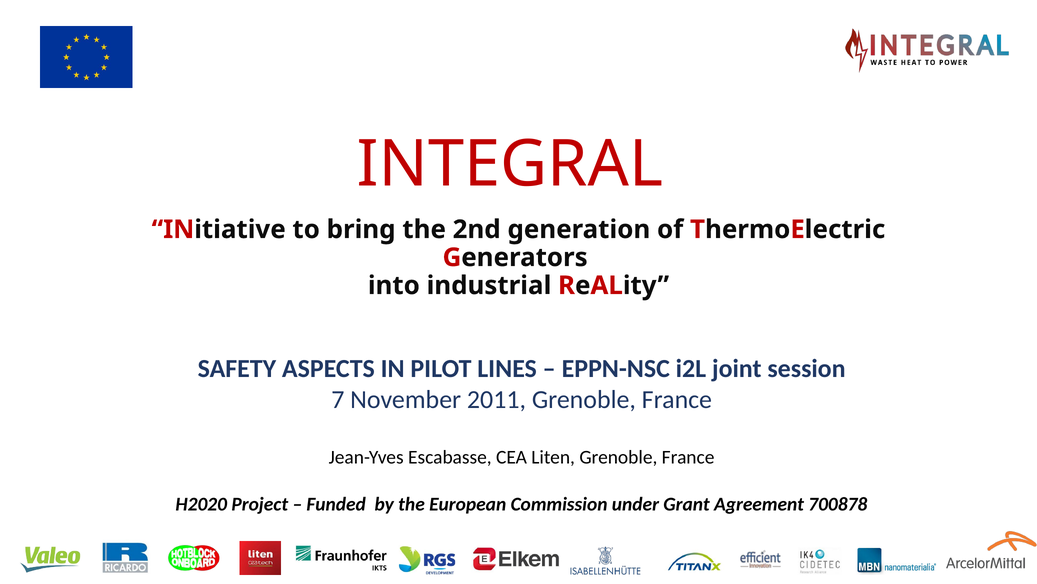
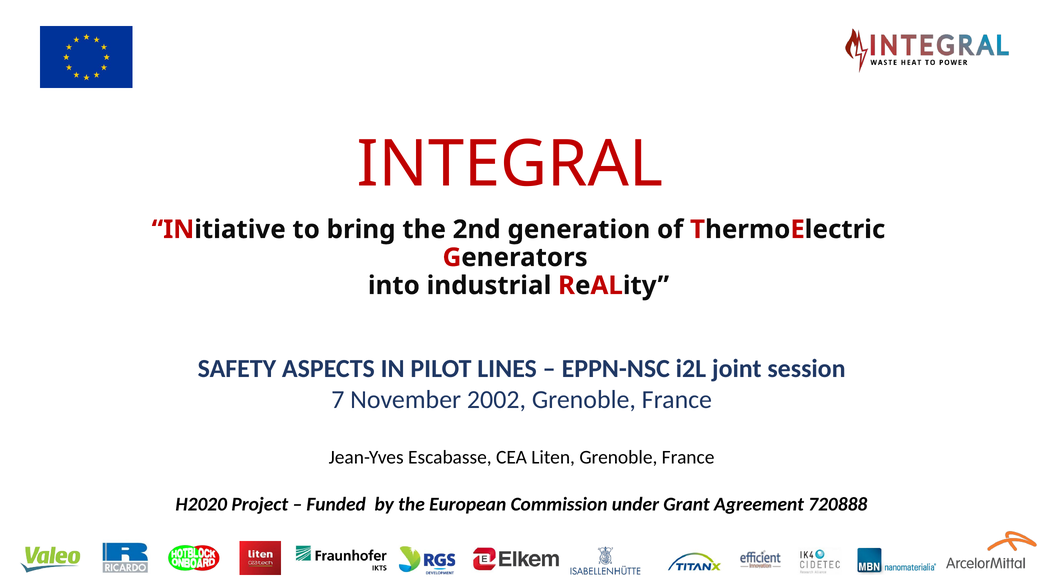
2011: 2011 -> 2002
700878: 700878 -> 720888
